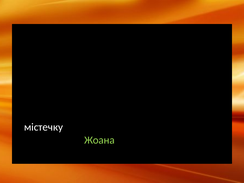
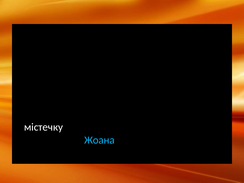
Жоана colour: light green -> light blue
